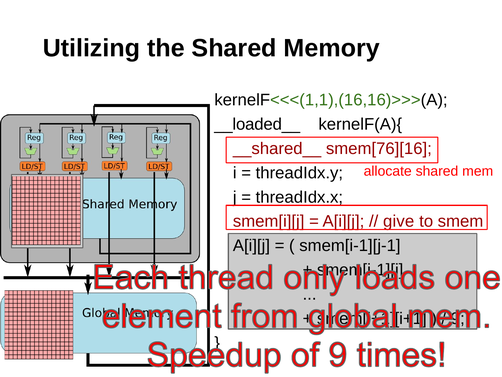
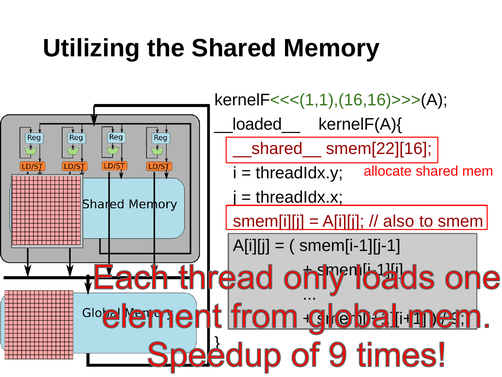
smem[76][16: smem[76][16 -> smem[22][16
give: give -> also
